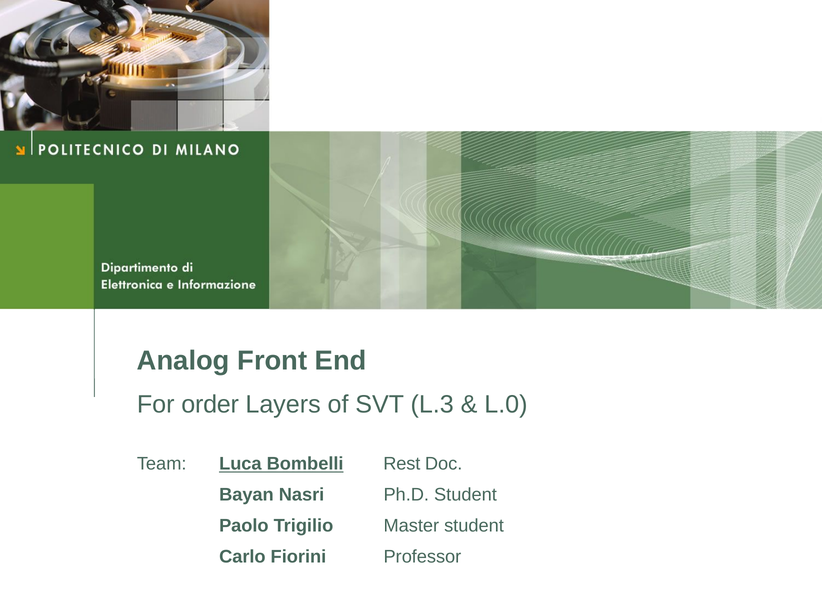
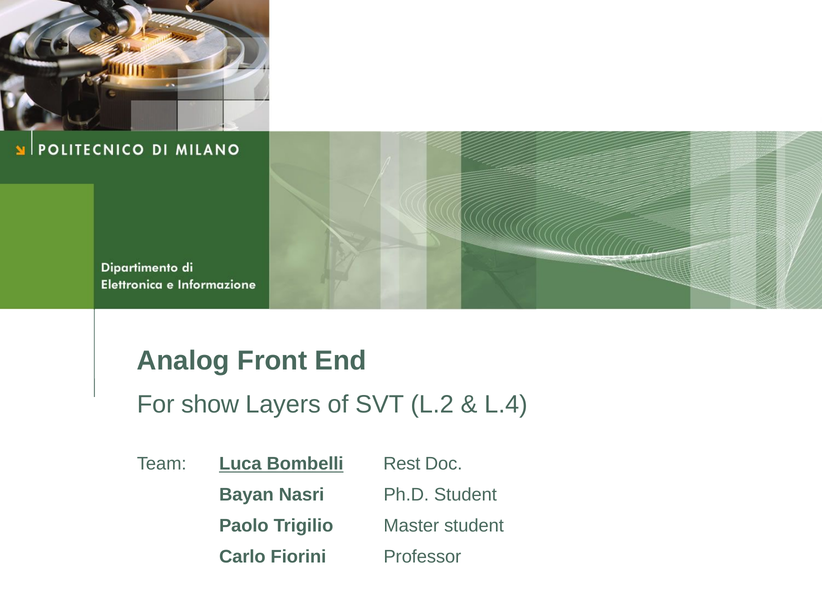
order: order -> show
L.3: L.3 -> L.2
L.0: L.0 -> L.4
